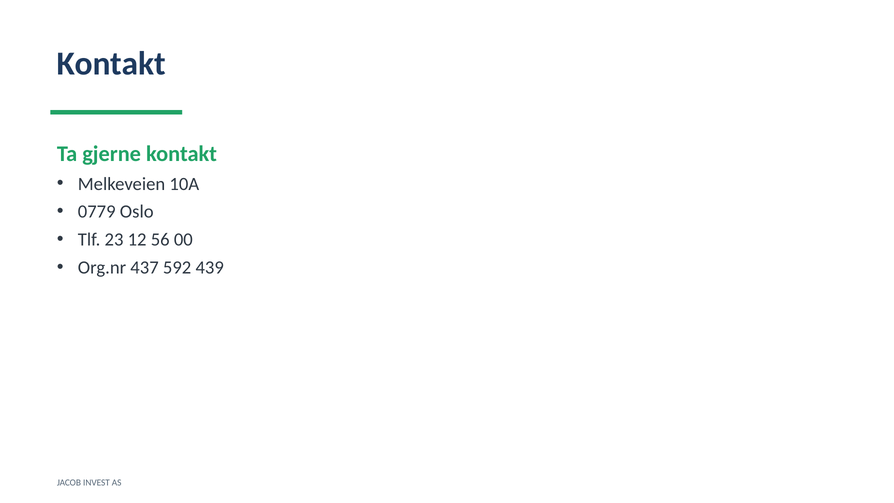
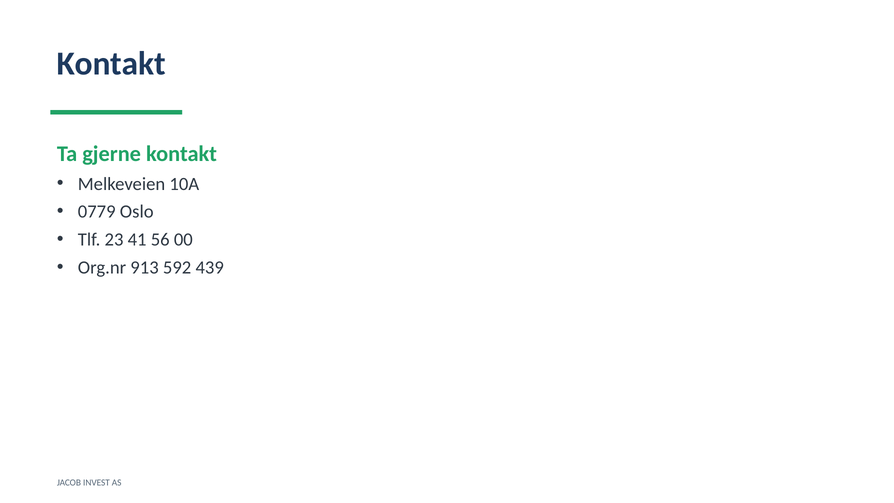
12: 12 -> 41
437: 437 -> 913
